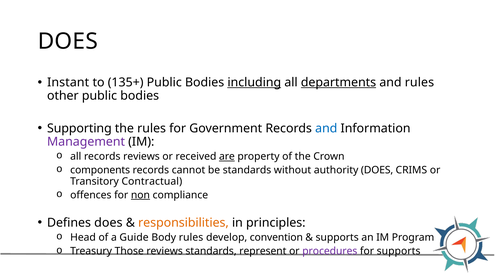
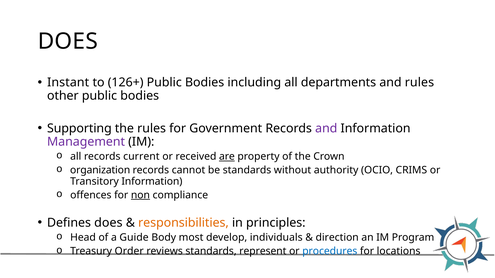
135+: 135+ -> 126+
including underline: present -> none
departments underline: present -> none
and at (326, 129) colour: blue -> purple
records reviews: reviews -> current
components: components -> organization
authority DOES: DOES -> OCIO
Transitory Contractual: Contractual -> Information
Body rules: rules -> most
convention: convention -> individuals
supports at (337, 238): supports -> direction
Those: Those -> Order
procedures colour: purple -> blue
for supports: supports -> locations
